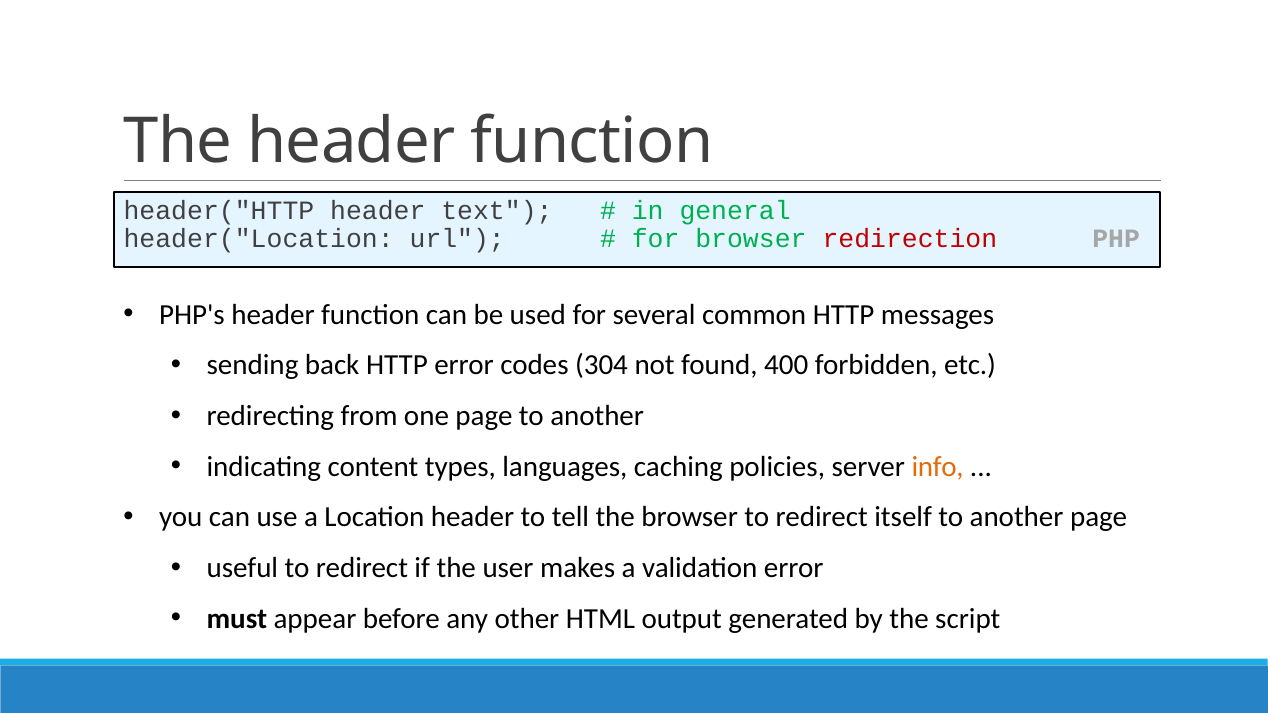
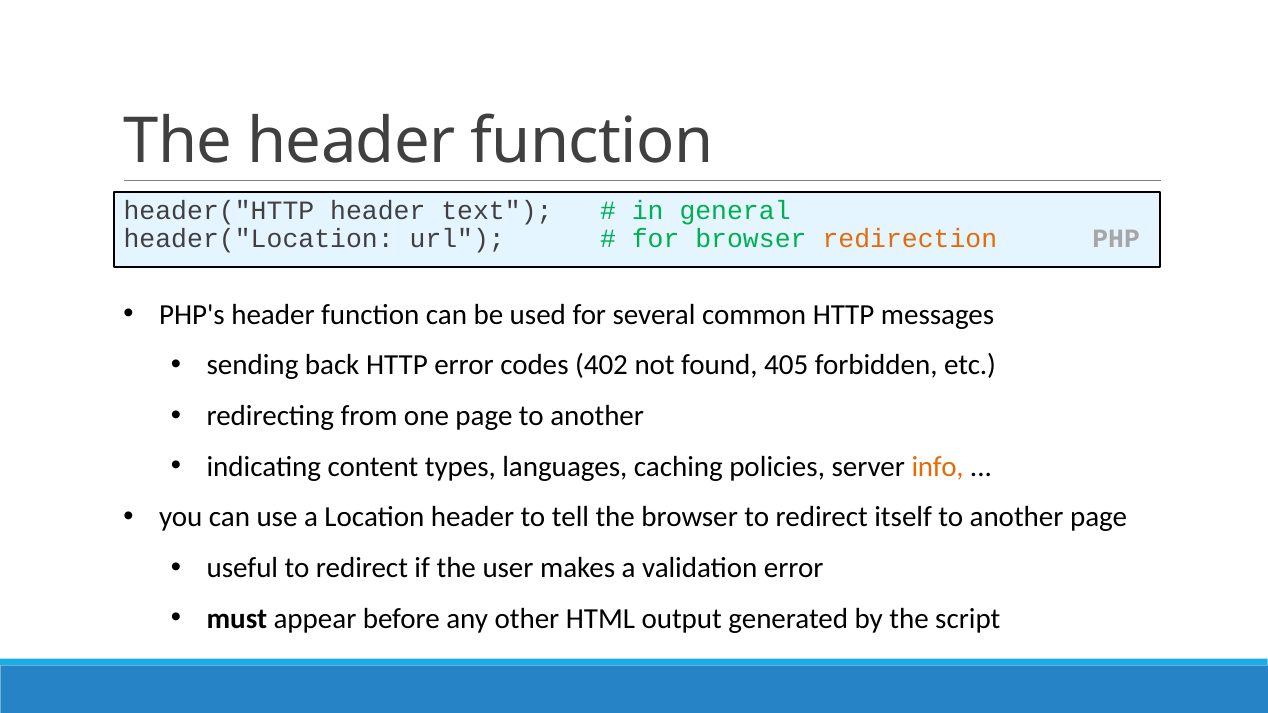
redirection colour: red -> orange
304: 304 -> 402
400: 400 -> 405
